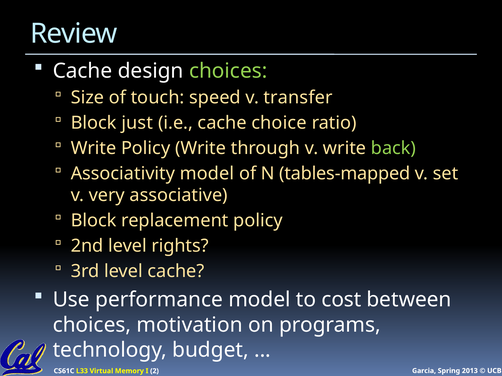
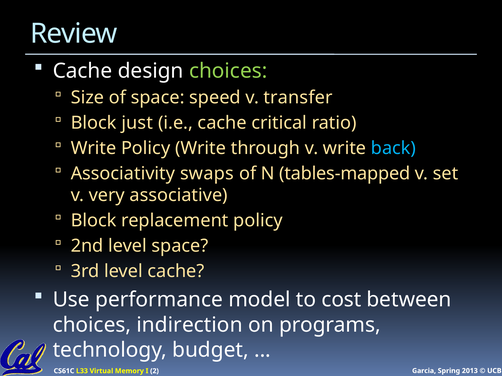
of touch: touch -> space
choice: choice -> critical
back colour: light green -> light blue
Associativity model: model -> swaps
level rights: rights -> space
motivation: motivation -> indirection
